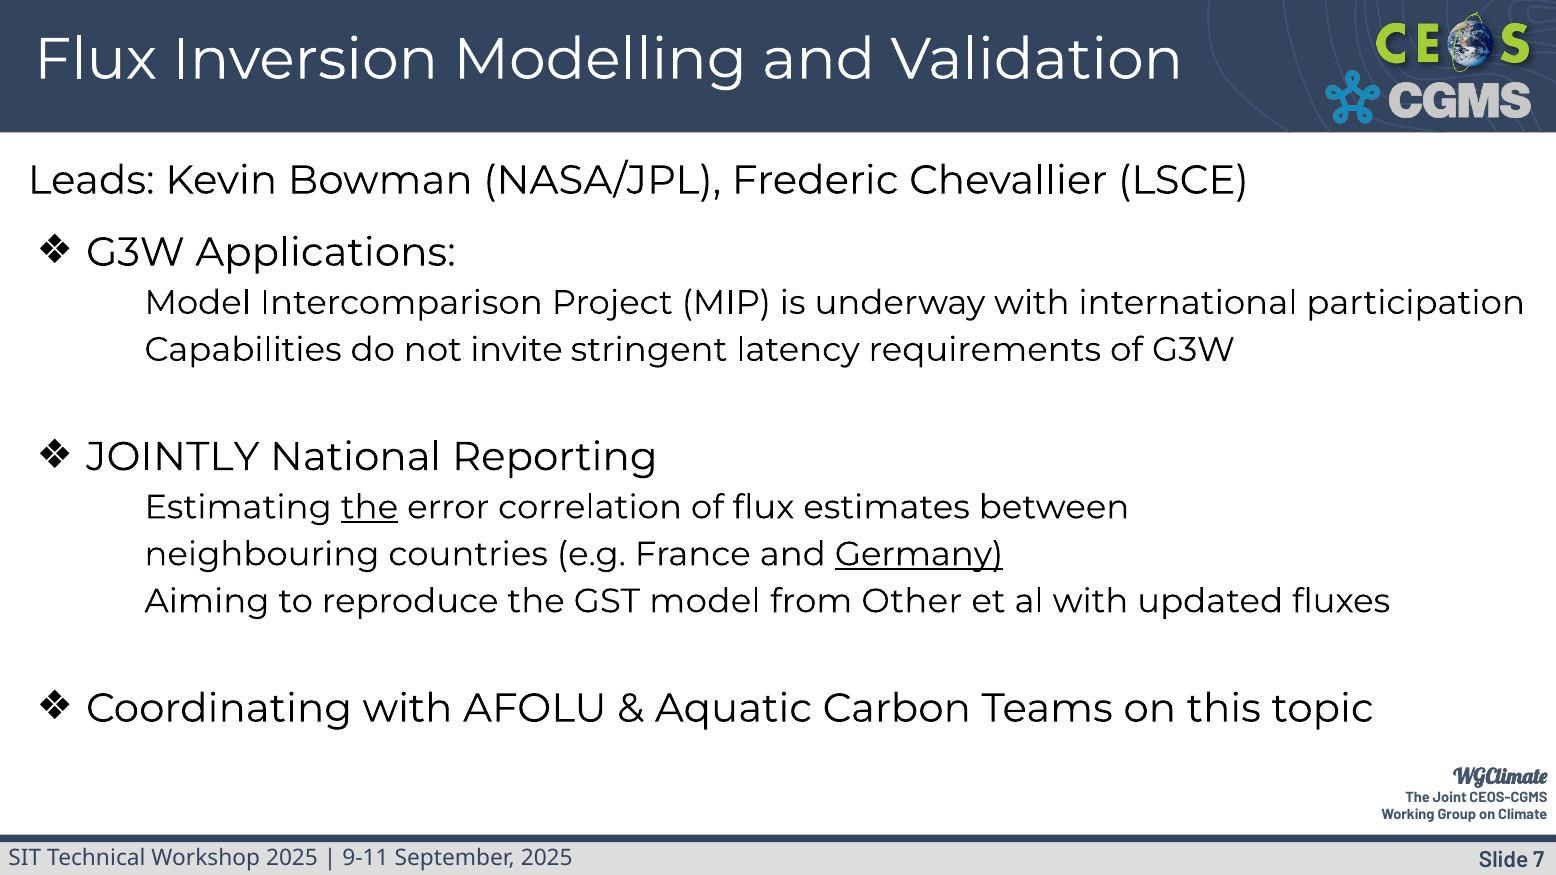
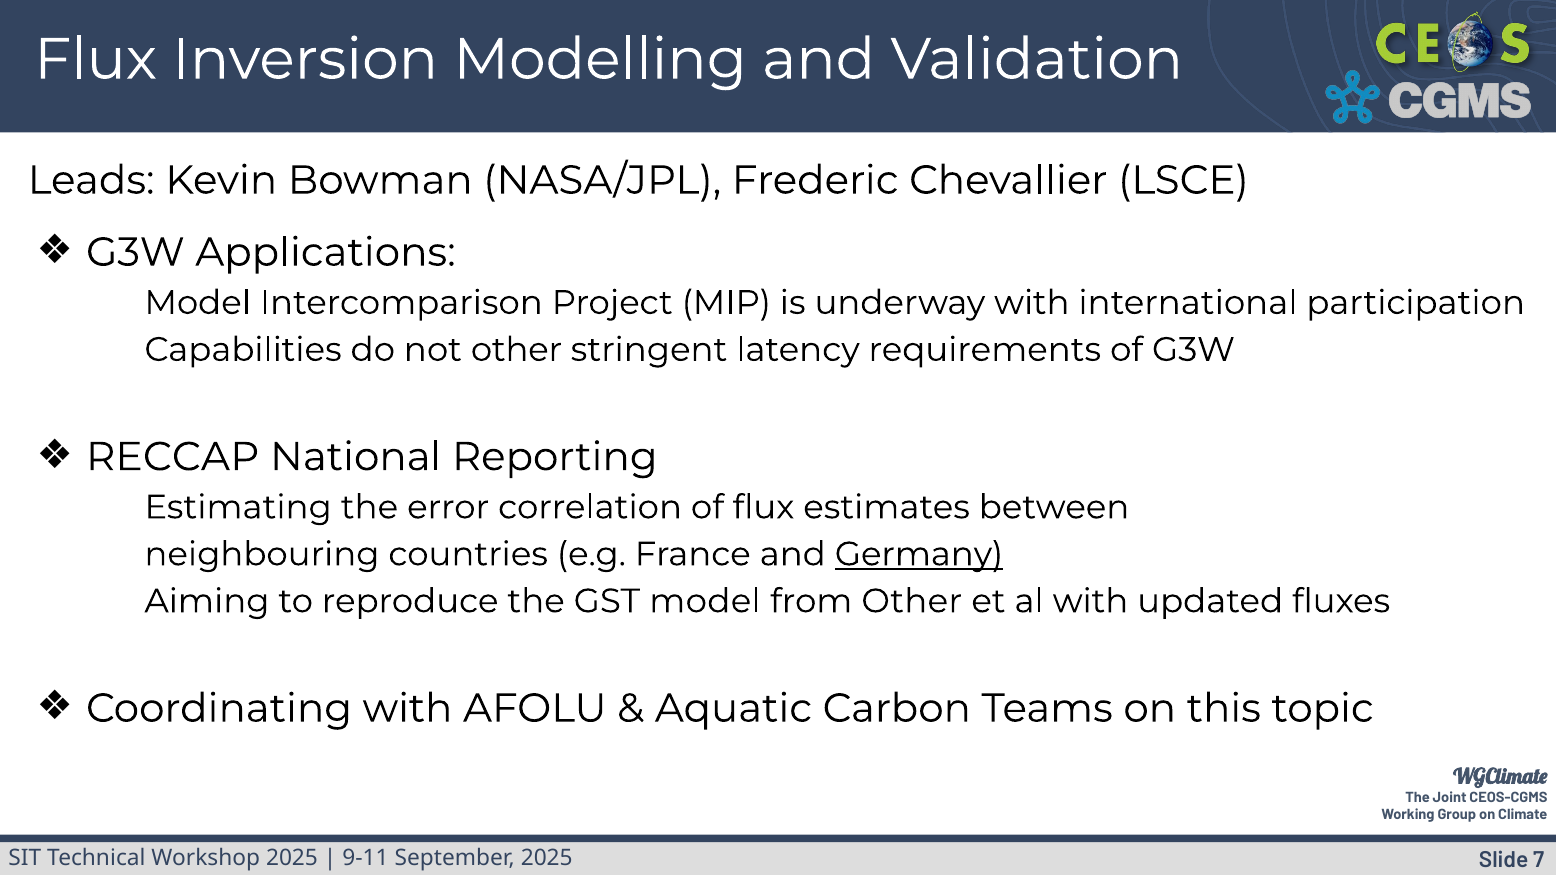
not invite: invite -> other
JOINTLY: JOINTLY -> RECCAP
the at (369, 507) underline: present -> none
